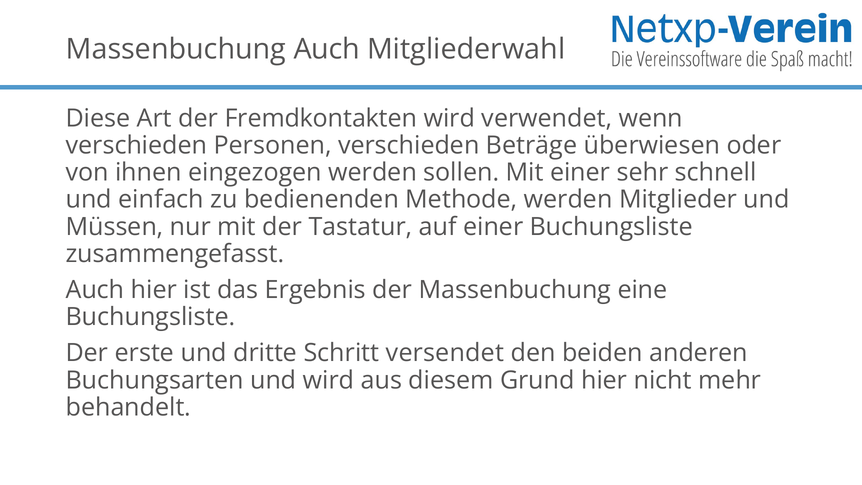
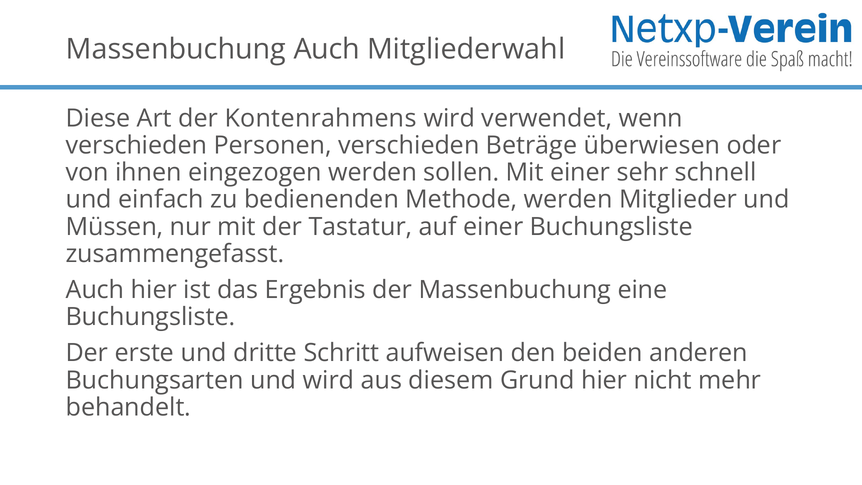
Fremdkontakten: Fremdkontakten -> Kontenrahmens
versendet: versendet -> aufweisen
